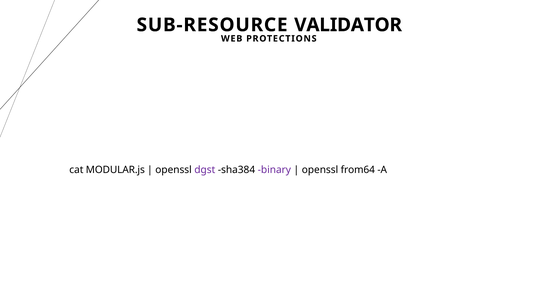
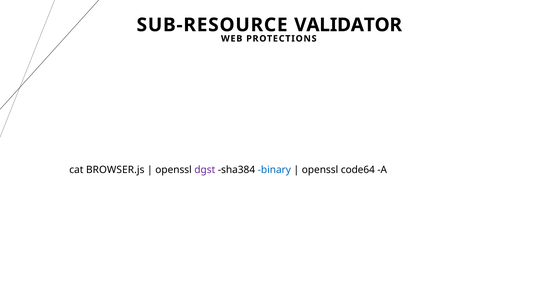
MODULAR.js: MODULAR.js -> BROWSER.js
binary colour: purple -> blue
from64: from64 -> code64
